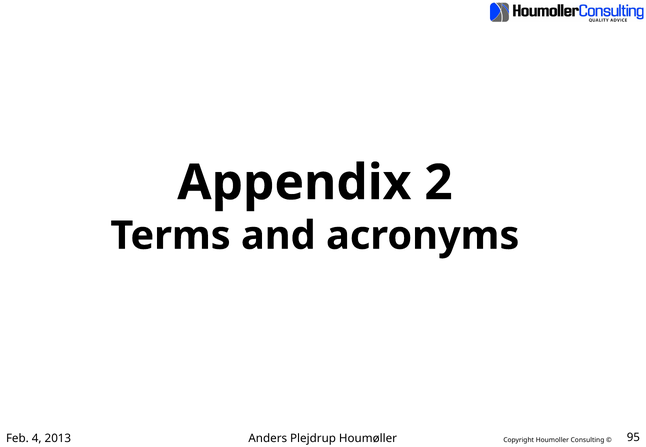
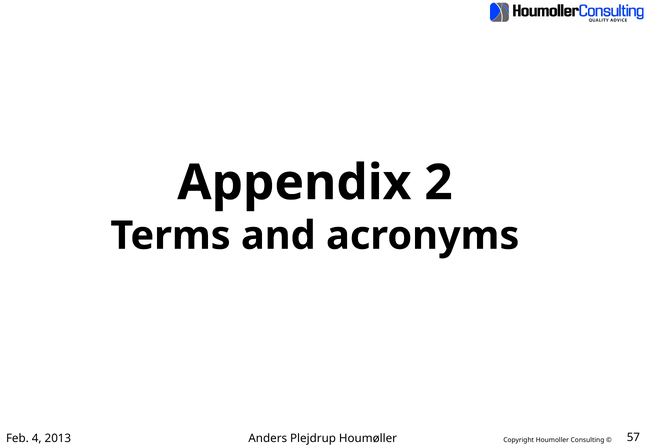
95: 95 -> 57
